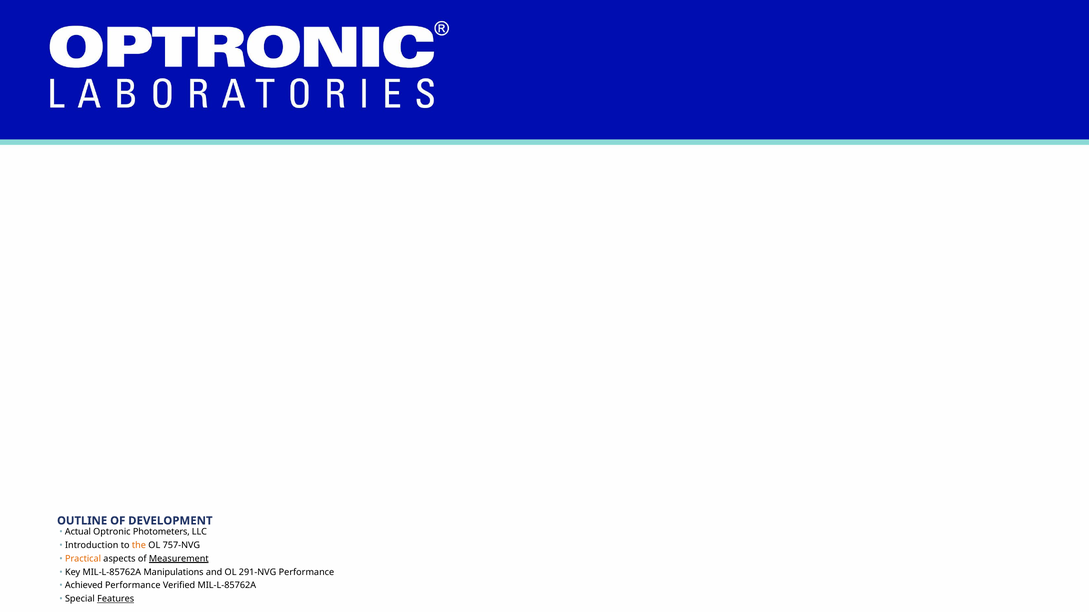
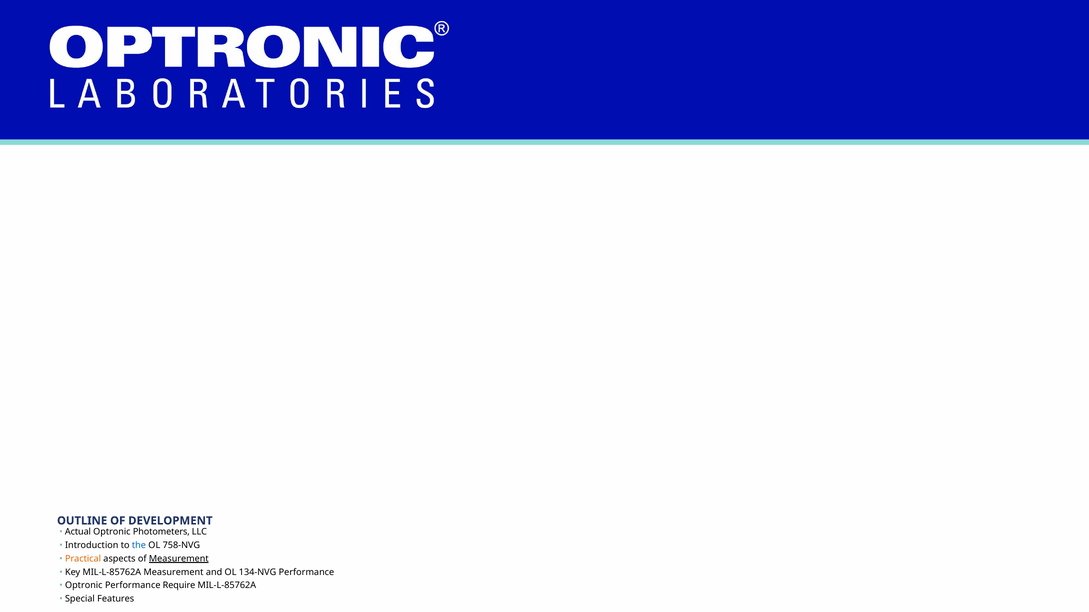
the colour: orange -> blue
757-NVG: 757-NVG -> 758-NVG
MIL-L-85762A Manipulations: Manipulations -> Measurement
291-NVG: 291-NVG -> 134-NVG
Achieved at (84, 586): Achieved -> Optronic
Verified: Verified -> Require
Features underline: present -> none
